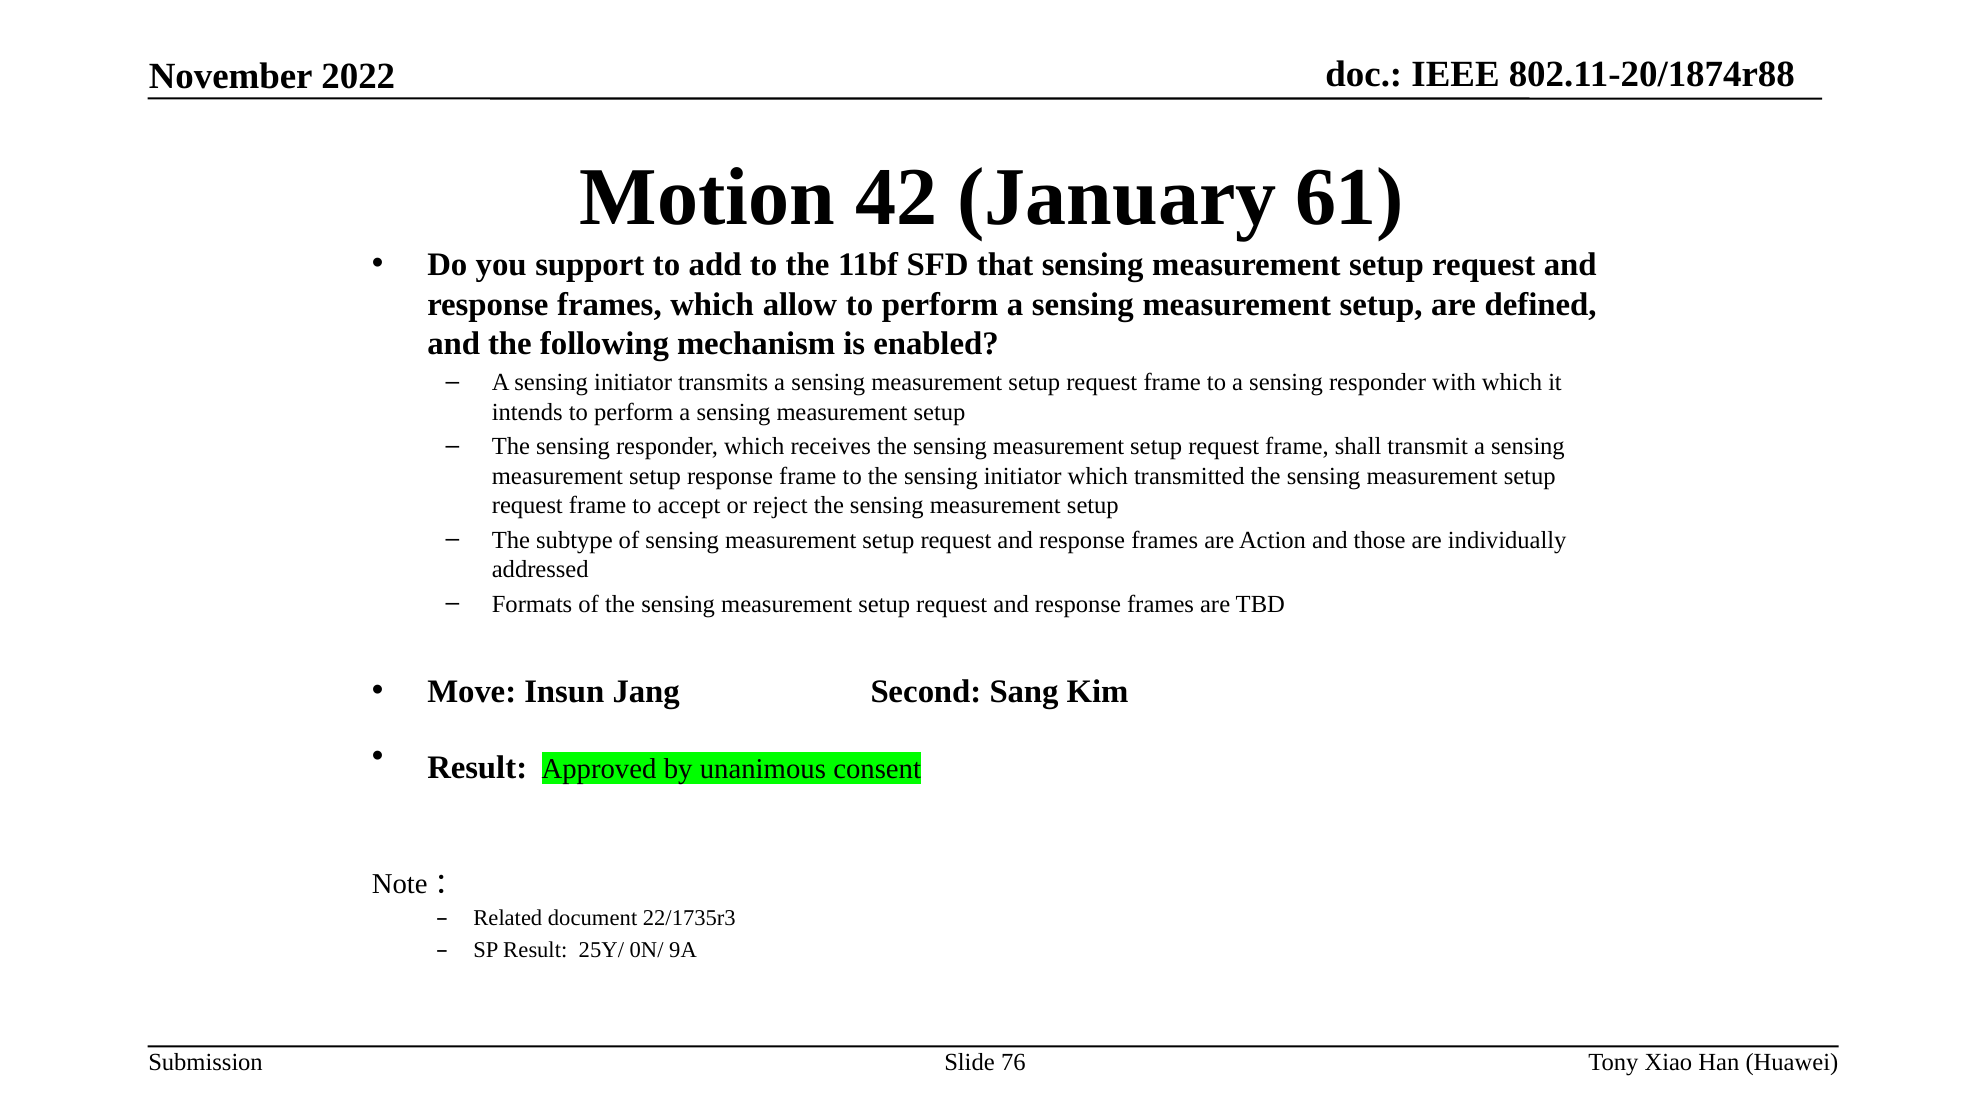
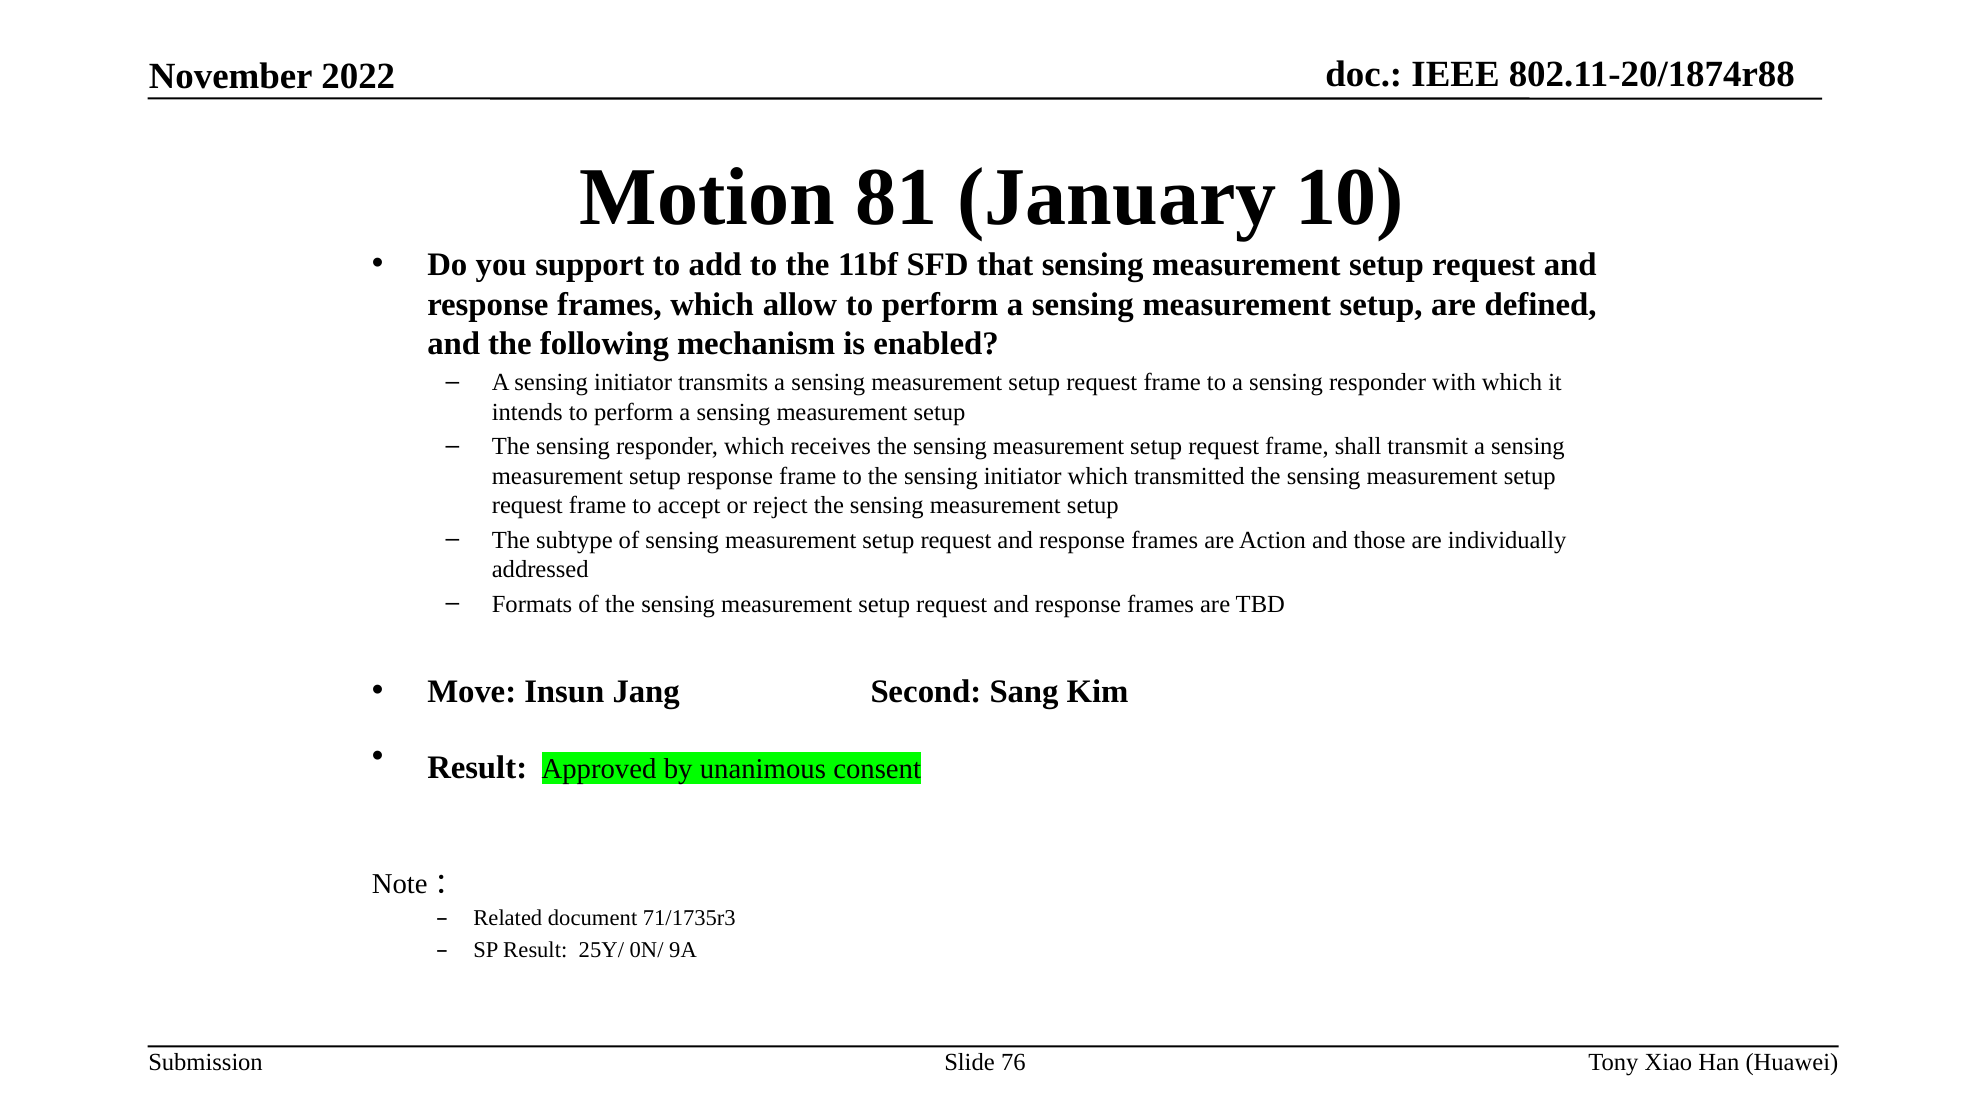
42: 42 -> 81
61: 61 -> 10
22/1735r3: 22/1735r3 -> 71/1735r3
